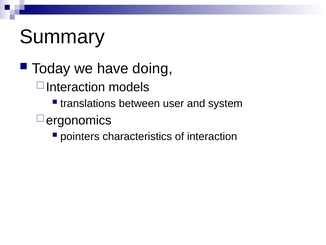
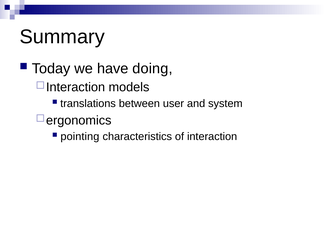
pointers: pointers -> pointing
